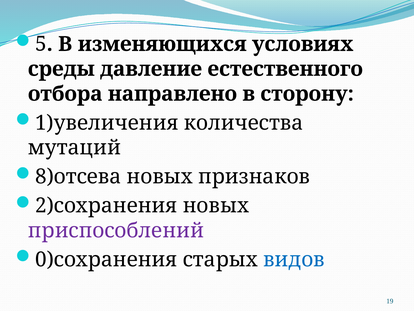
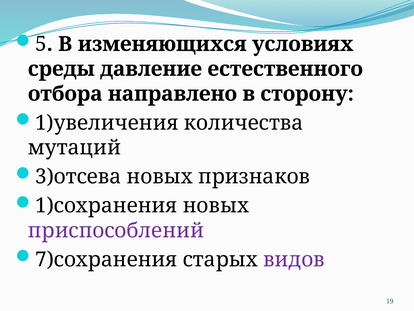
8)отсева: 8)отсева -> 3)отсева
2)сохранения: 2)сохранения -> 1)сохранения
0)сохранения: 0)сохранения -> 7)сохранения
видов colour: blue -> purple
